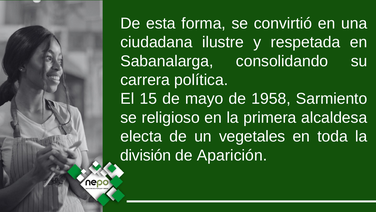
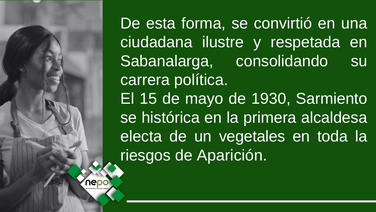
1958: 1958 -> 1930
religioso: religioso -> histórica
división: división -> riesgos
